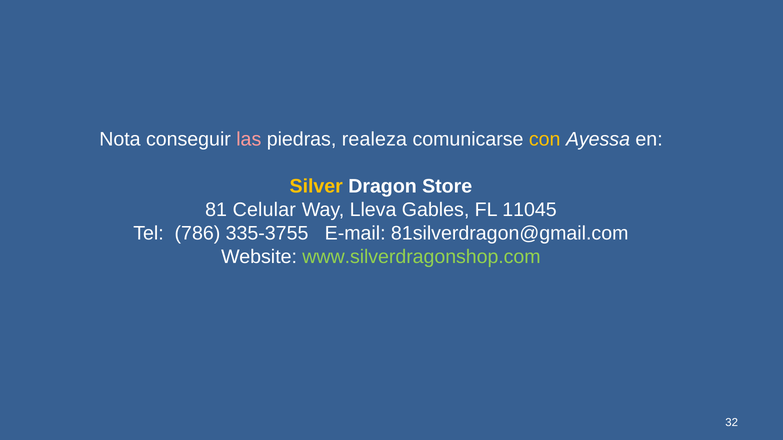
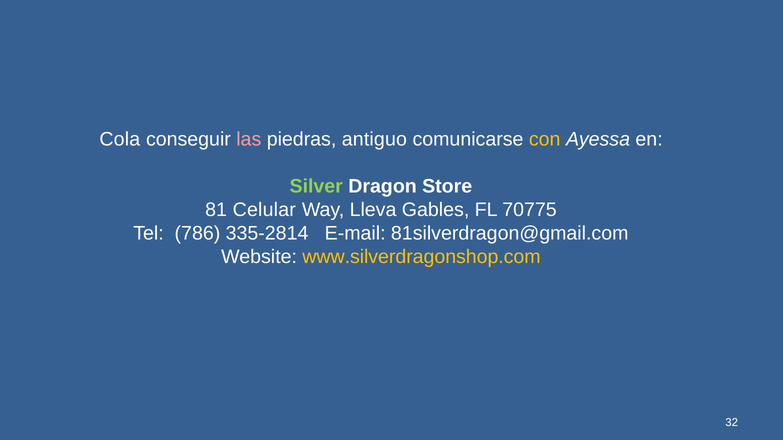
Nota: Nota -> Cola
realeza: realeza -> antiguo
Silver colour: yellow -> light green
11045: 11045 -> 70775
335-3755: 335-3755 -> 335-2814
www.silverdragonshop.com colour: light green -> yellow
